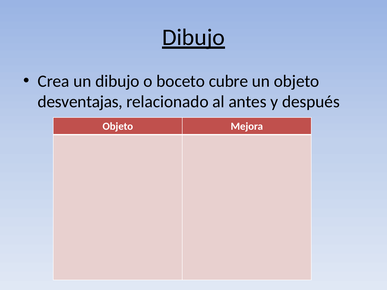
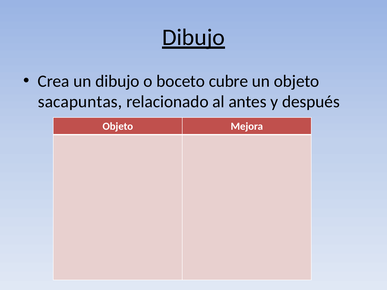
desventajas: desventajas -> sacapuntas
